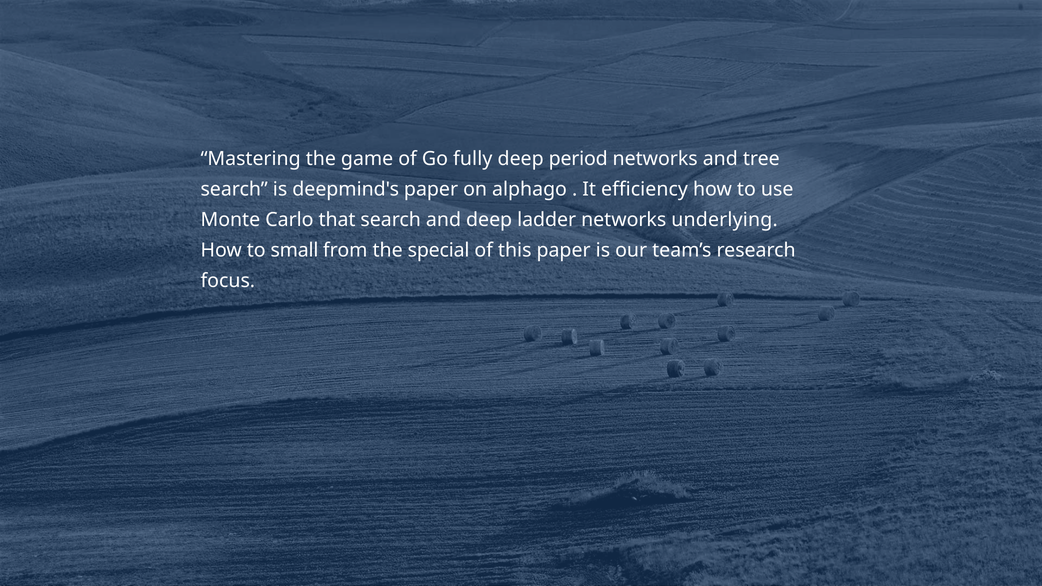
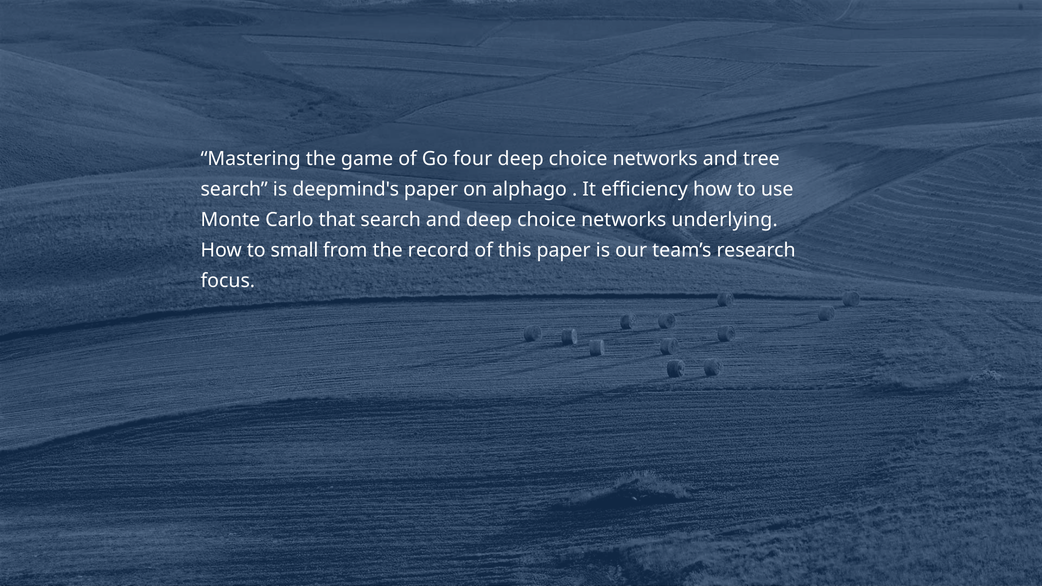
fully: fully -> four
period at (578, 159): period -> choice
and deep ladder: ladder -> choice
special: special -> record
